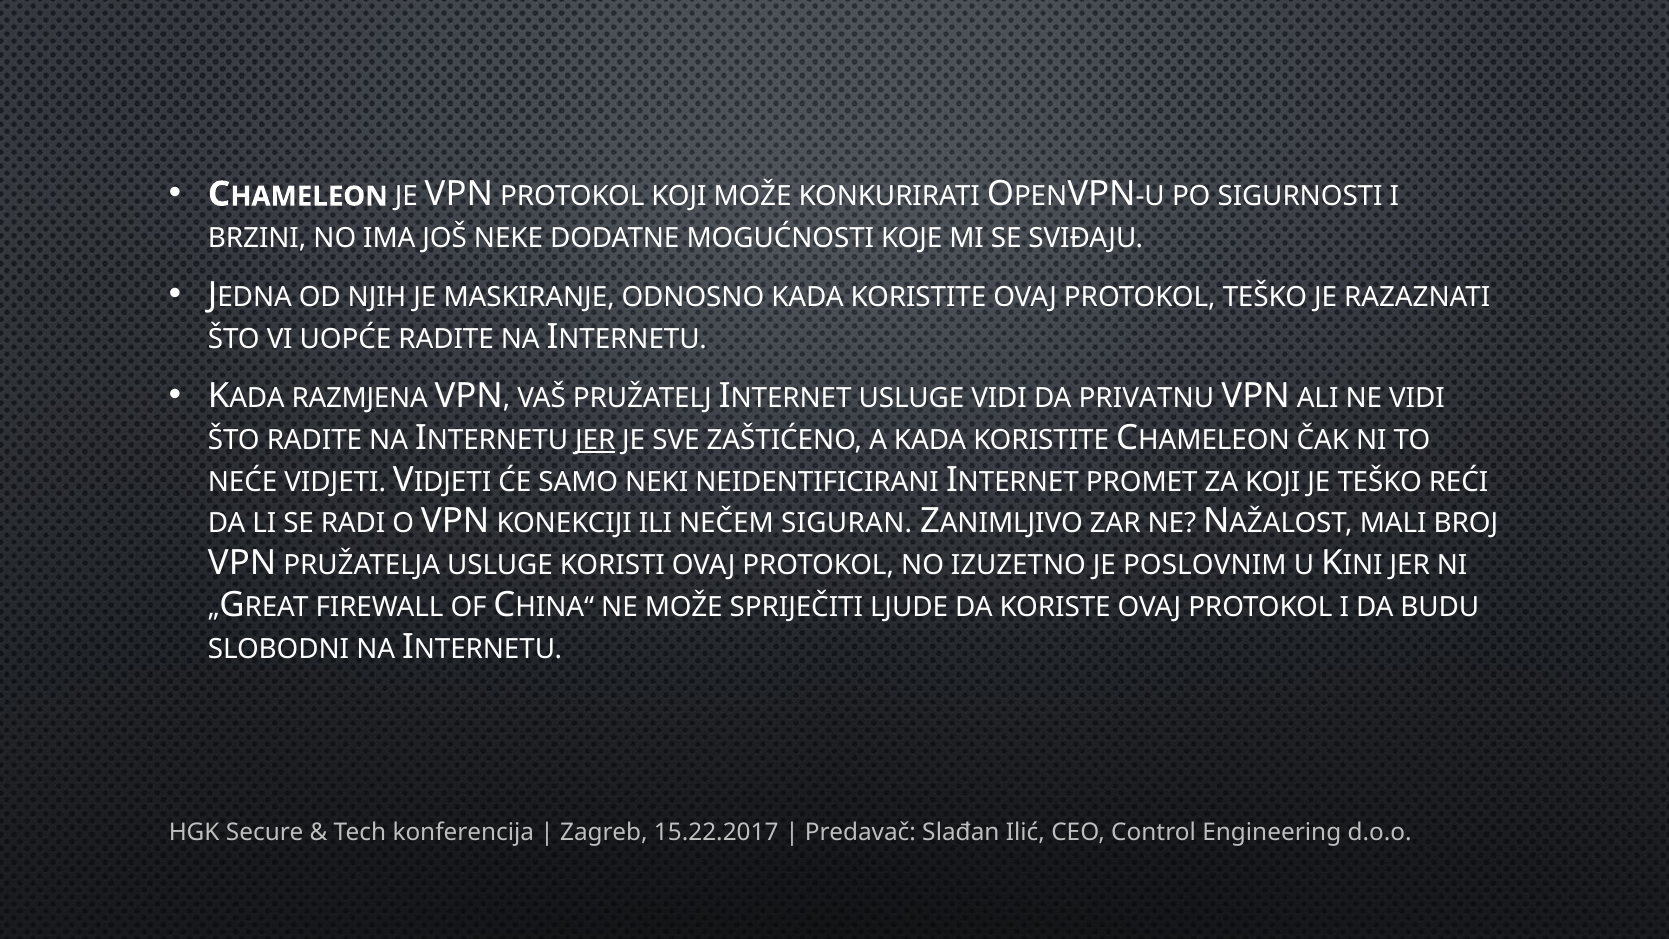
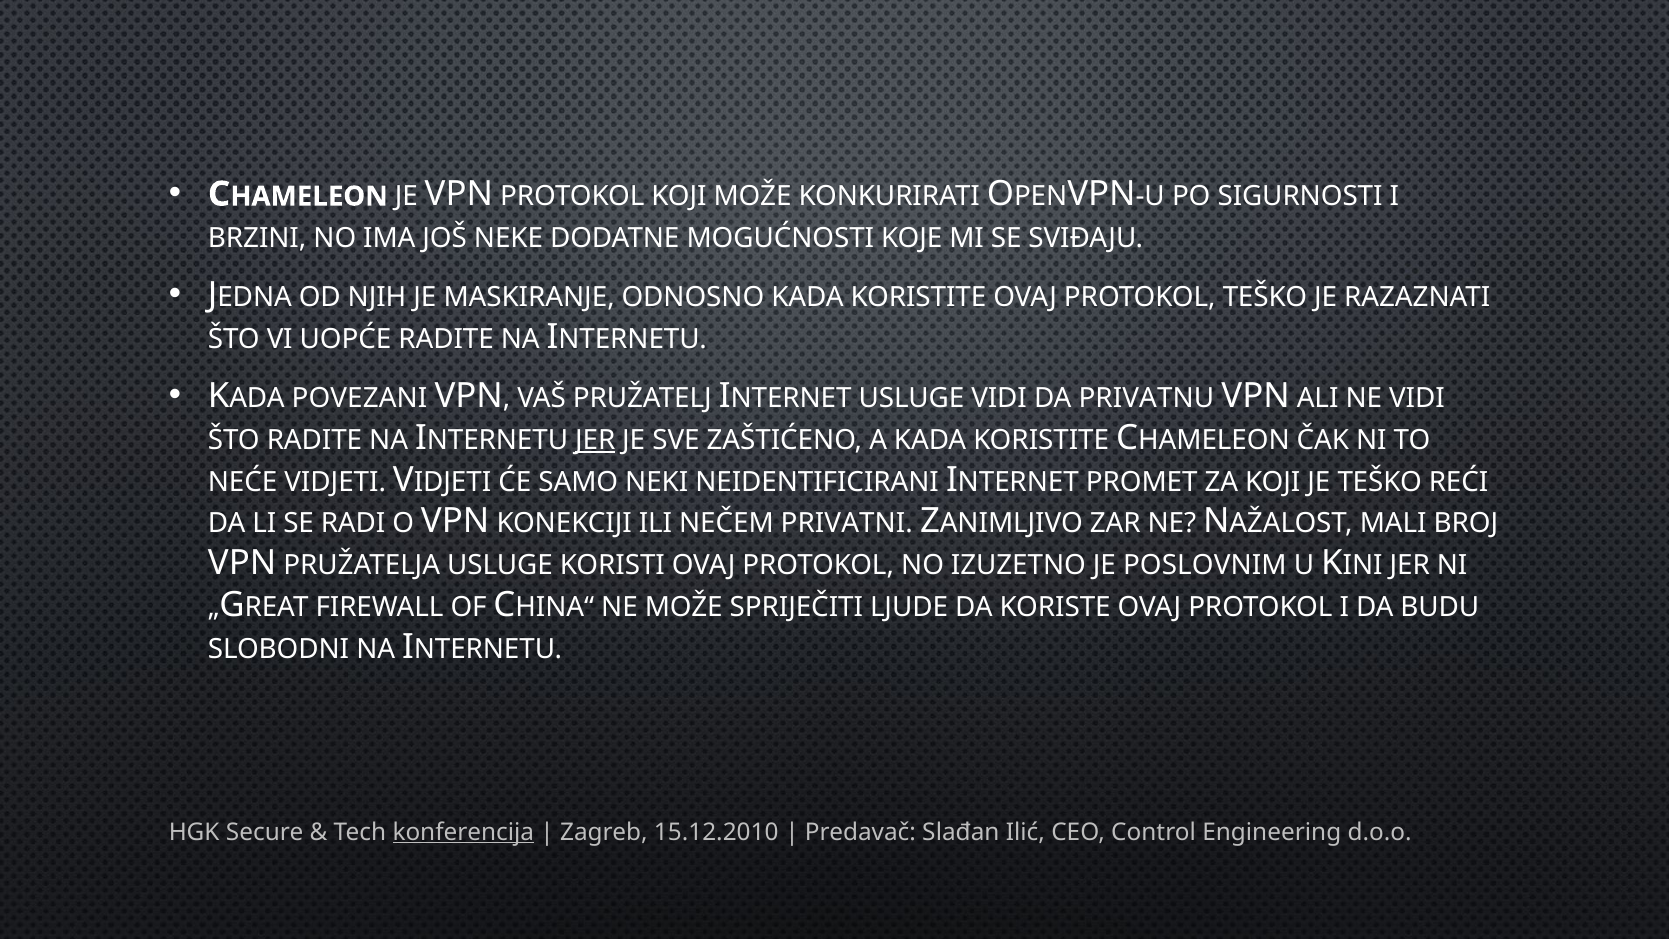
RAZMJENA: RAZMJENA -> POVEZANI
SIGURAN: SIGURAN -> PRIVATNI
konferencija underline: none -> present
15.22.2017: 15.22.2017 -> 15.12.2010
